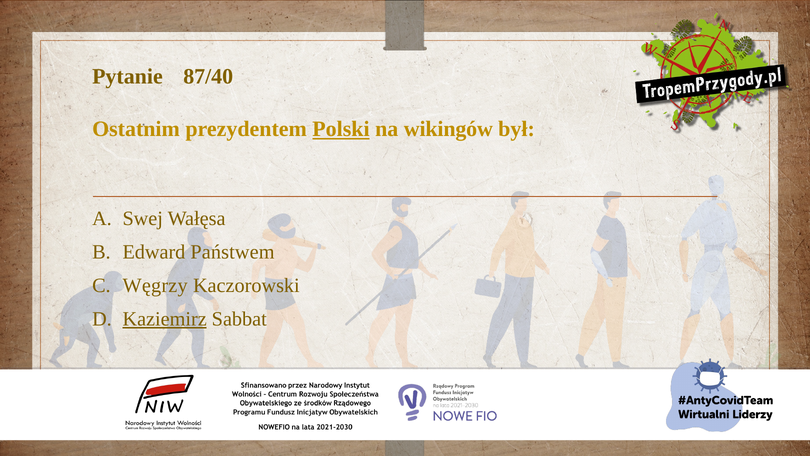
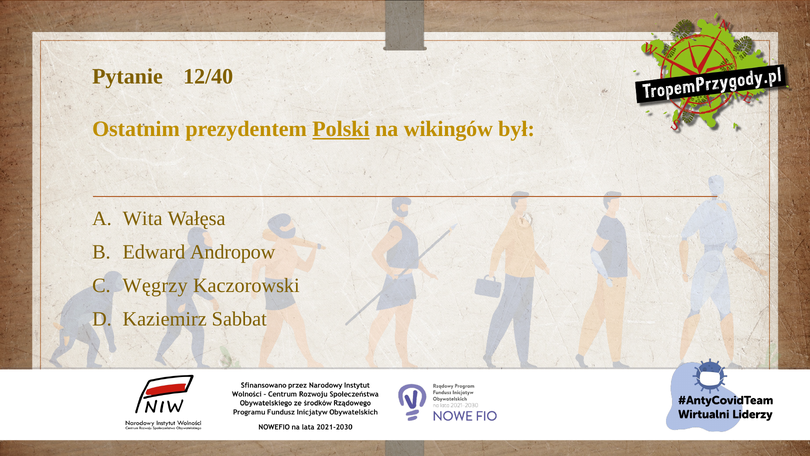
87/40: 87/40 -> 12/40
Swej: Swej -> Wita
Państwem: Państwem -> Andropow
Kaziemirz underline: present -> none
